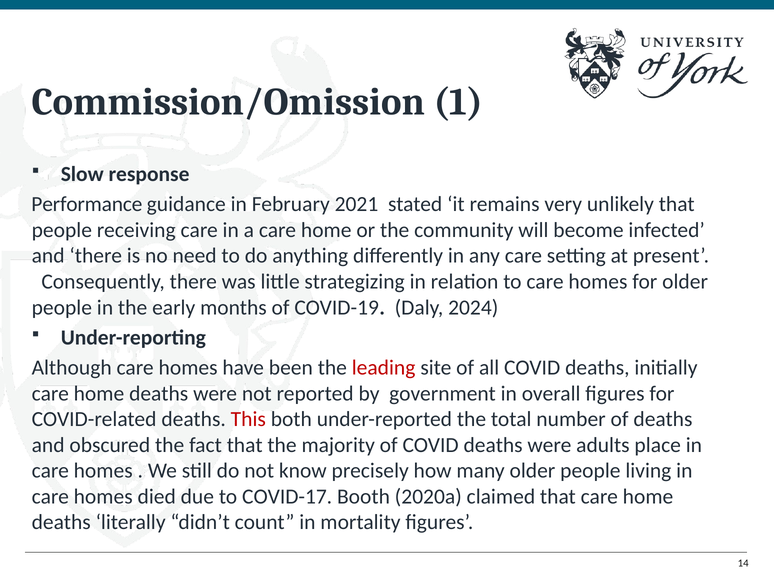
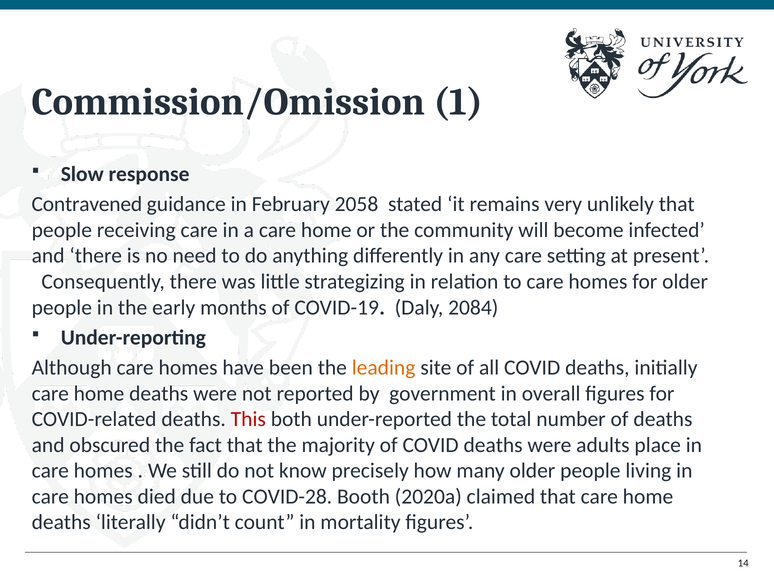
Performance: Performance -> Contravened
2021: 2021 -> 2058
2024: 2024 -> 2084
leading colour: red -> orange
COVID-17: COVID-17 -> COVID-28
